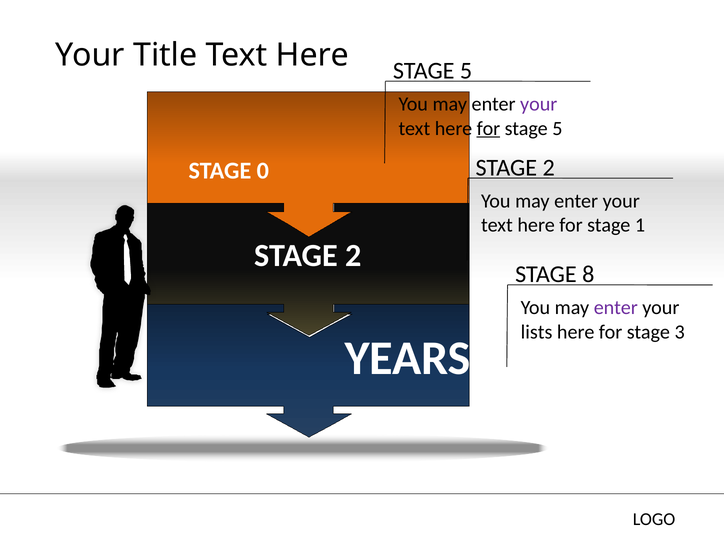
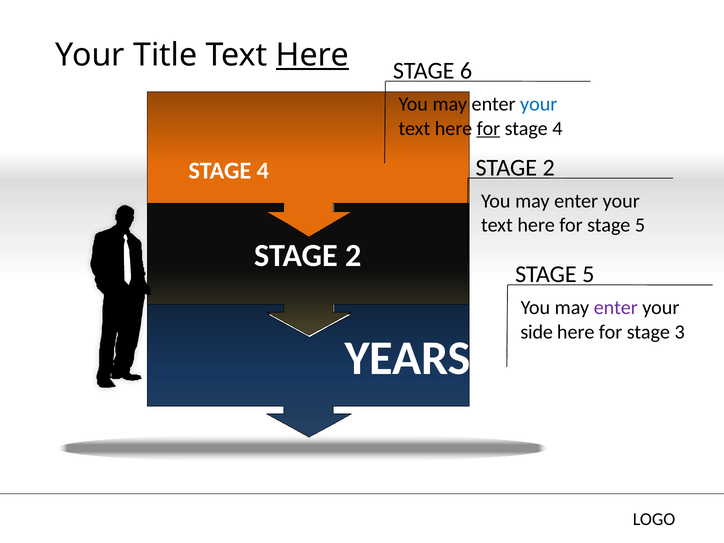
Here at (312, 55) underline: none -> present
5 at (466, 71): 5 -> 6
your at (539, 104) colour: purple -> blue
5 at (557, 128): 5 -> 4
0 at (263, 171): 0 -> 4
for stage 1: 1 -> 5
8 at (588, 274): 8 -> 5
lists: lists -> side
